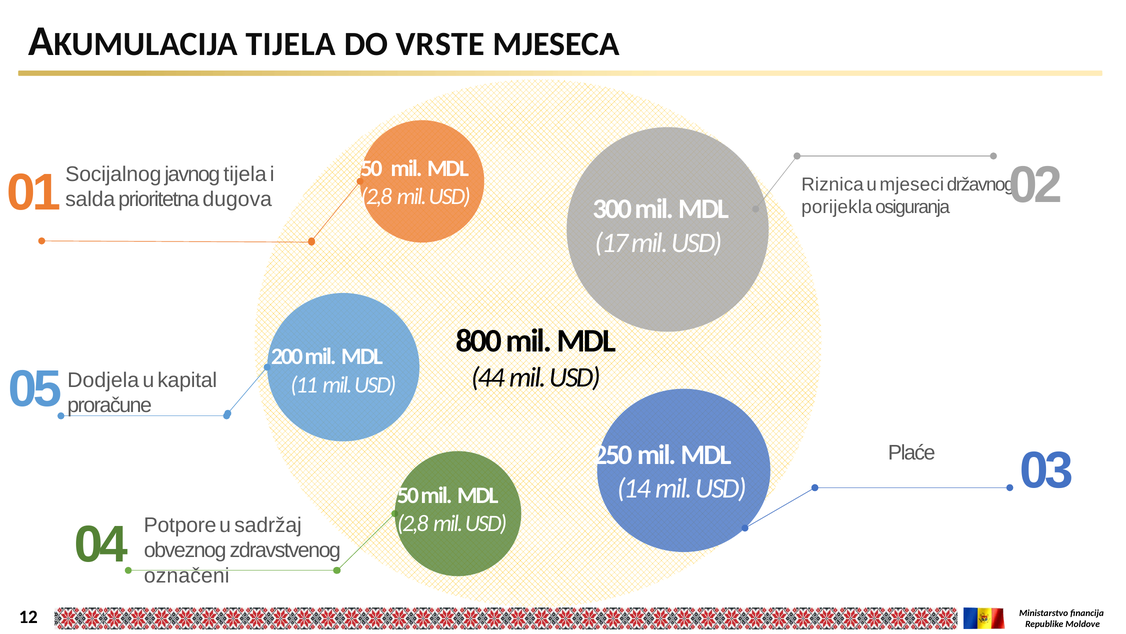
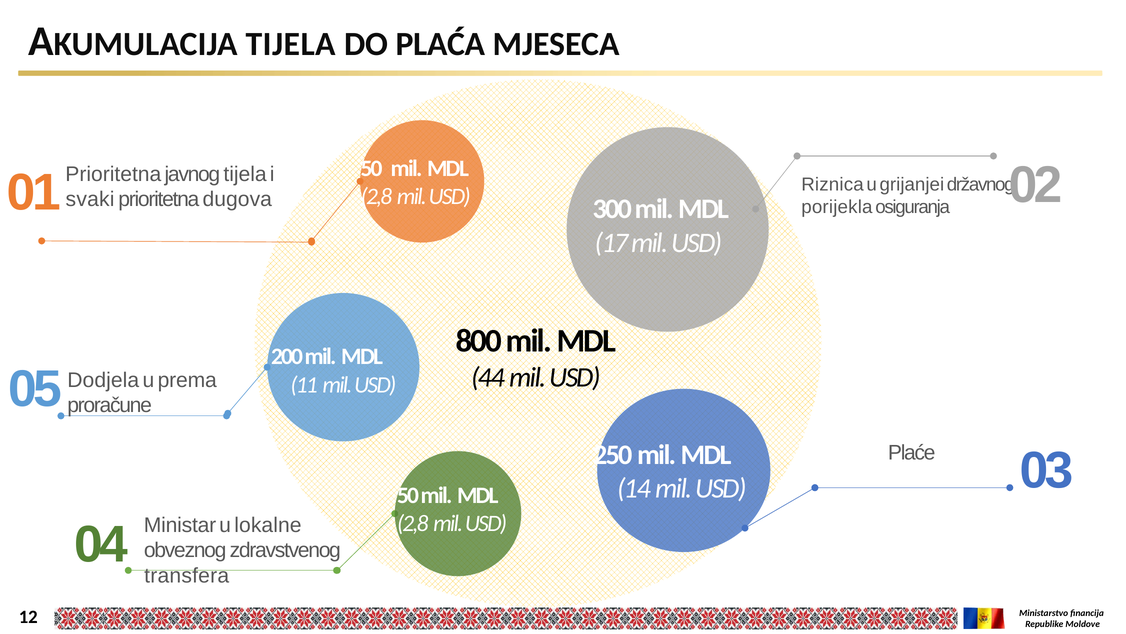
VRSTE: VRSTE -> PLAĆA
Socijalnog at (113, 174): Socijalnog -> Prioritetna
mjeseci: mjeseci -> grijanjei
salda: salda -> svaki
kapital: kapital -> prema
Potpore: Potpore -> Ministar
sadržaj: sadržaj -> lokalne
označeni: označeni -> transfera
